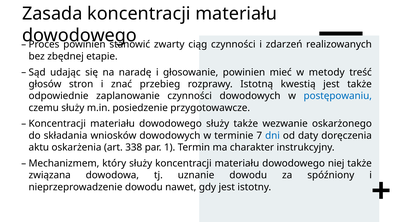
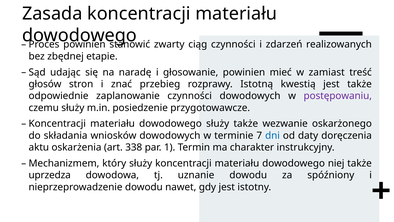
metody: metody -> zamiast
postępowaniu colour: blue -> purple
związana: związana -> uprzedza
